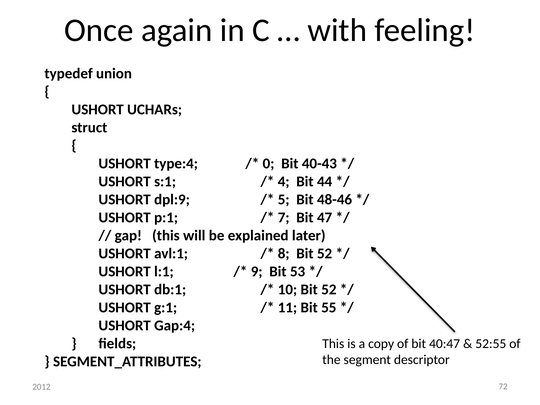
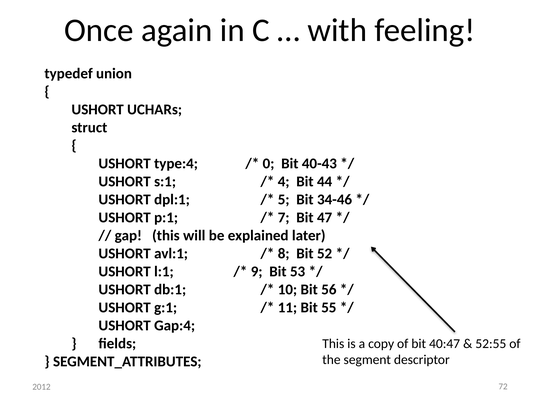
dpl:9: dpl:9 -> dpl:1
48-46: 48-46 -> 34-46
10 Bit 52: 52 -> 56
